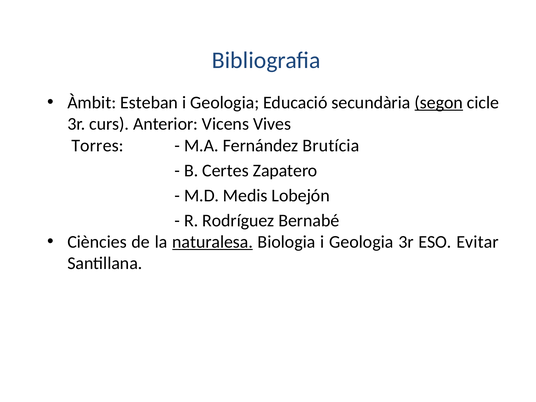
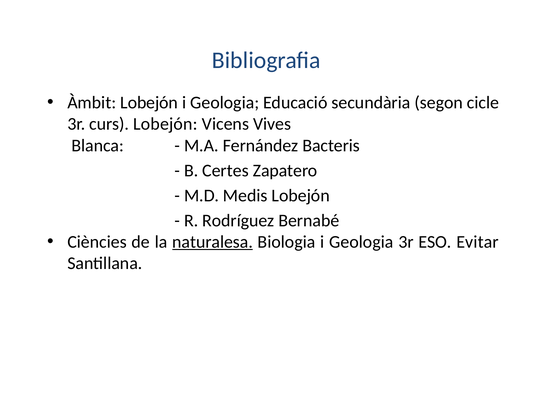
Àmbit Esteban: Esteban -> Lobejón
segon underline: present -> none
curs Anterior: Anterior -> Lobejón
Torres: Torres -> Blanca
Brutícia: Brutícia -> Bacteris
